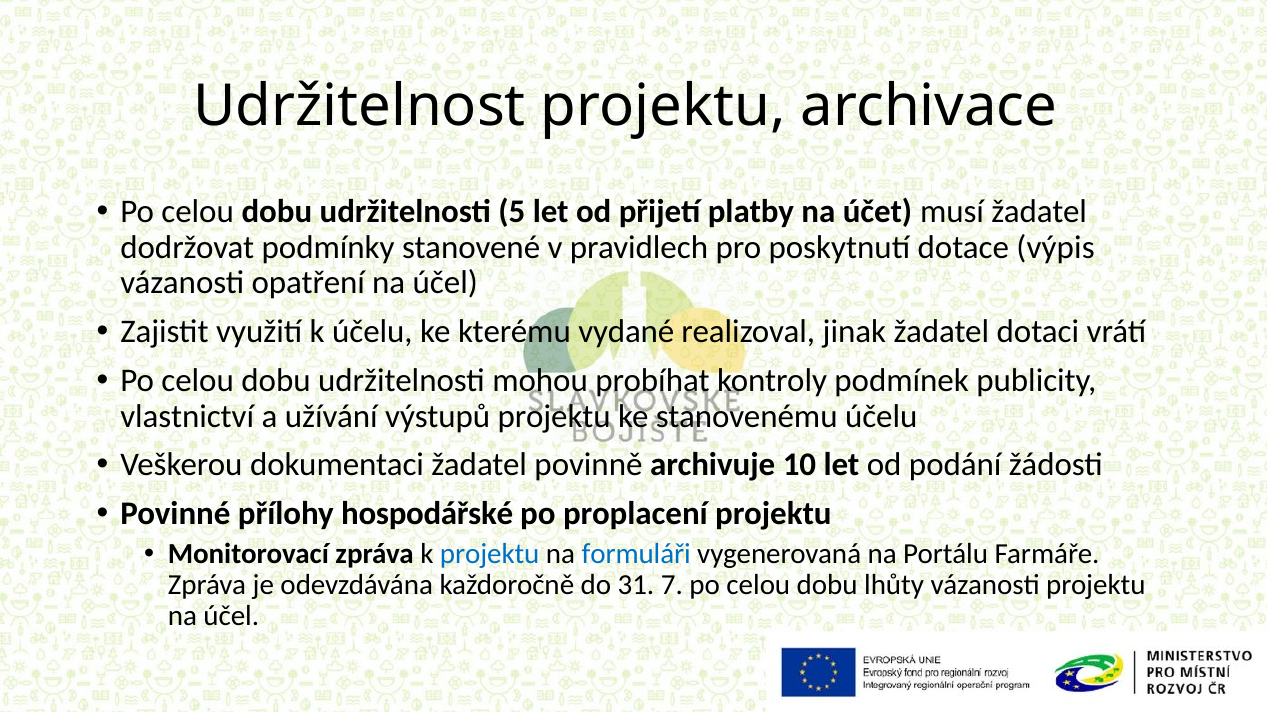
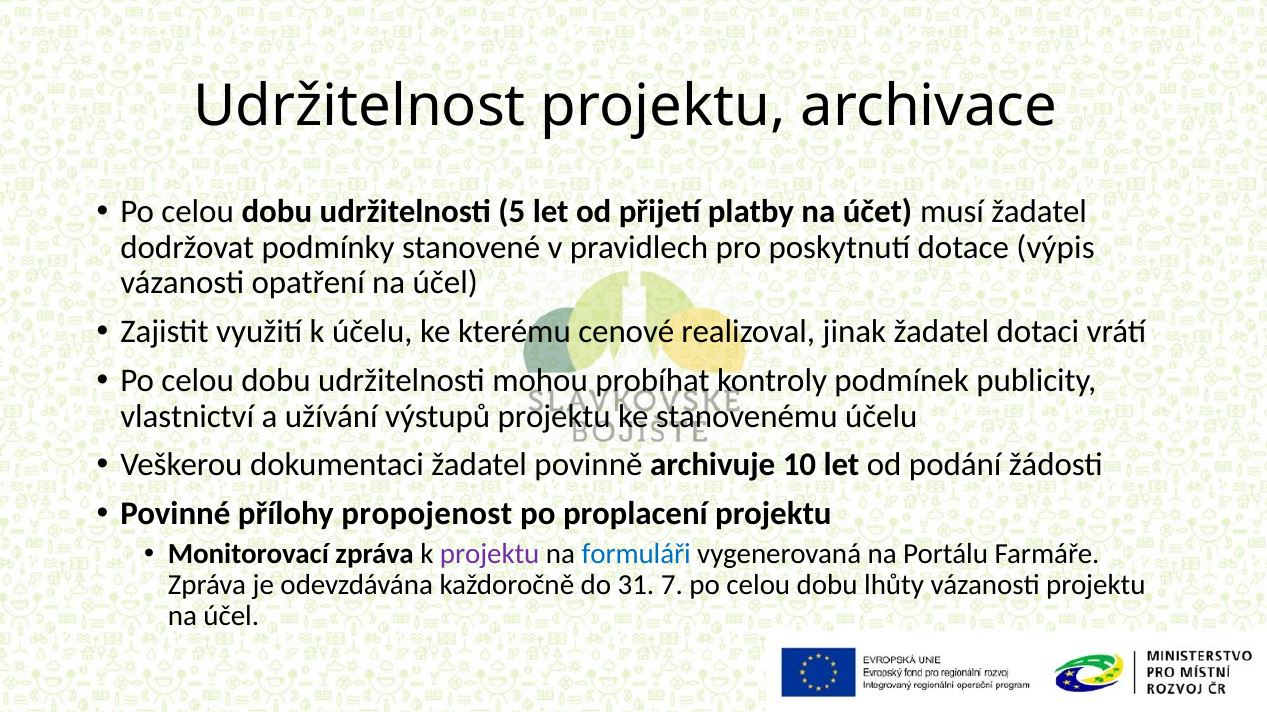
vydané: vydané -> cenové
hospodářské: hospodářské -> propojenost
projektu at (490, 554) colour: blue -> purple
